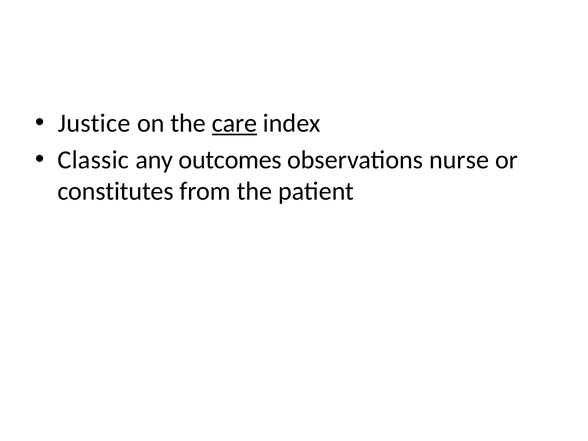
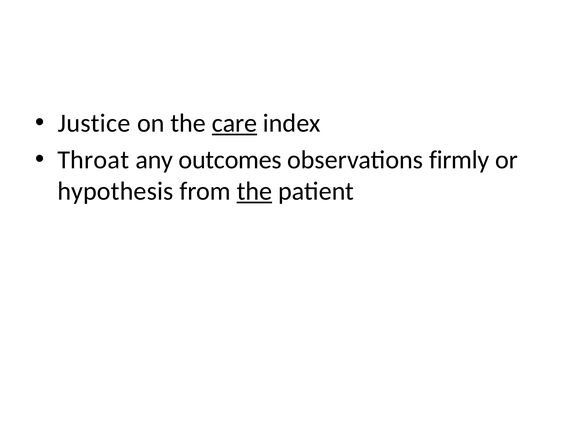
Classic: Classic -> Throat
nurse: nurse -> firmly
constitutes: constitutes -> hypothesis
the at (254, 191) underline: none -> present
